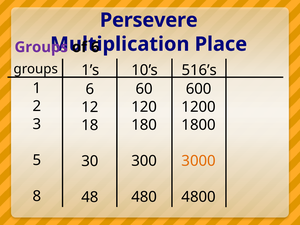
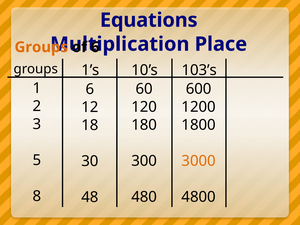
Persevere: Persevere -> Equations
Groups at (41, 47) colour: purple -> orange
516’s: 516’s -> 103’s
